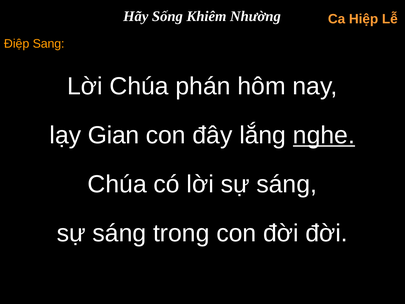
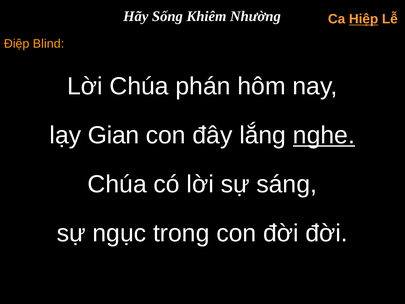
Hiệp underline: none -> present
Sang: Sang -> Blind
sáng at (119, 233): sáng -> ngục
